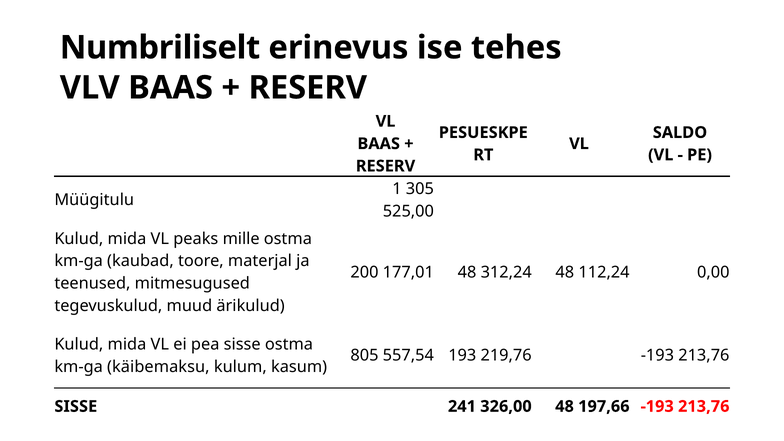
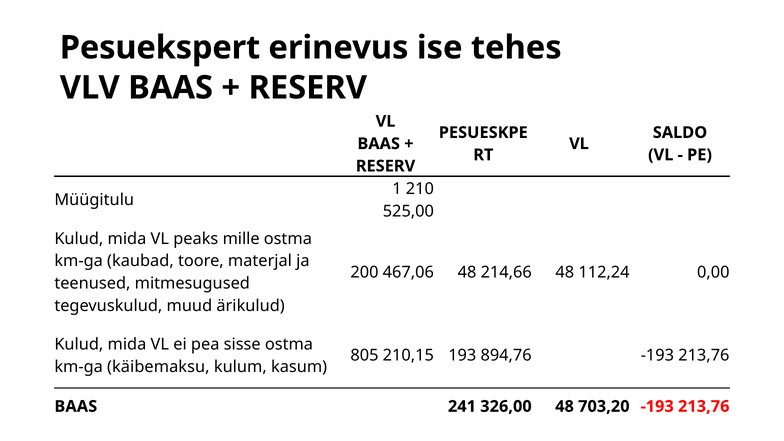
Numbriliselt: Numbriliselt -> Pesuekspert
305: 305 -> 210
177,01: 177,01 -> 467,06
312,24: 312,24 -> 214,66
557,54: 557,54 -> 210,15
219,76: 219,76 -> 894,76
SISSE at (76, 406): SISSE -> BAAS
197,66: 197,66 -> 703,20
